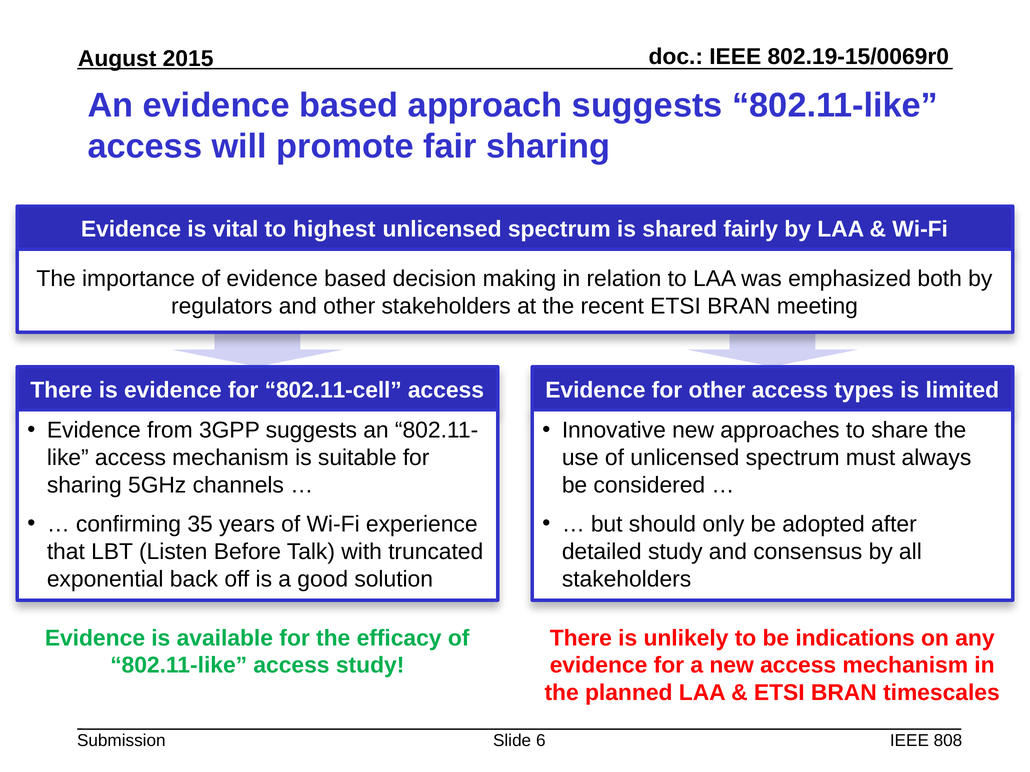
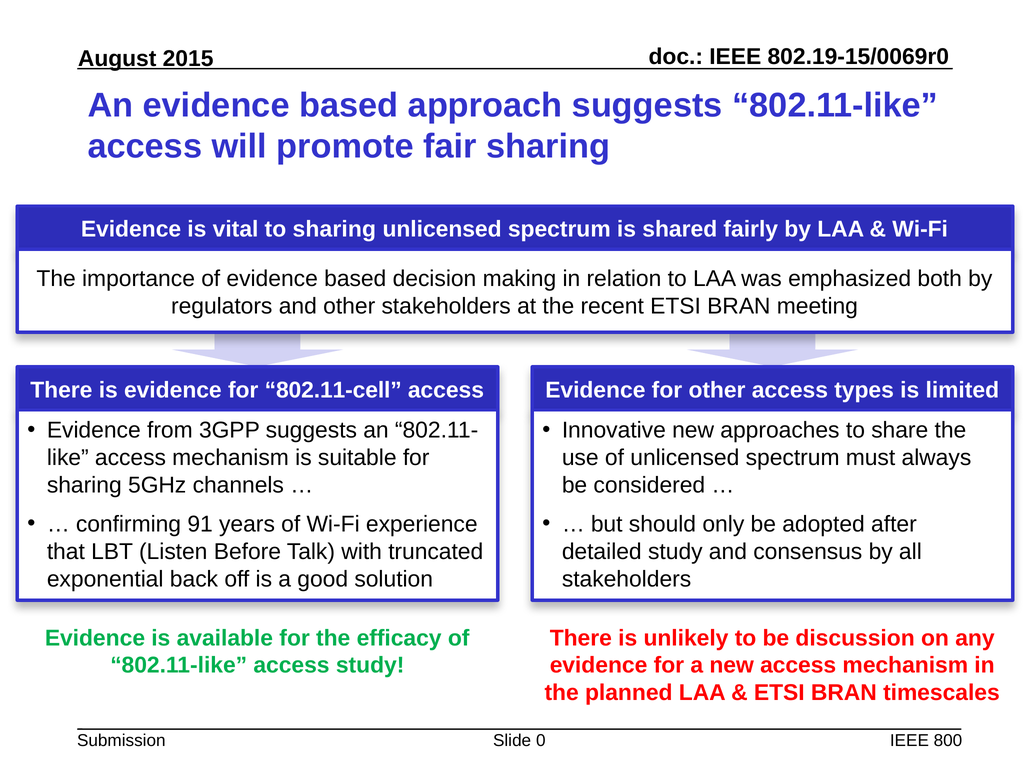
to highest: highest -> sharing
35: 35 -> 91
indications: indications -> discussion
6: 6 -> 0
808: 808 -> 800
